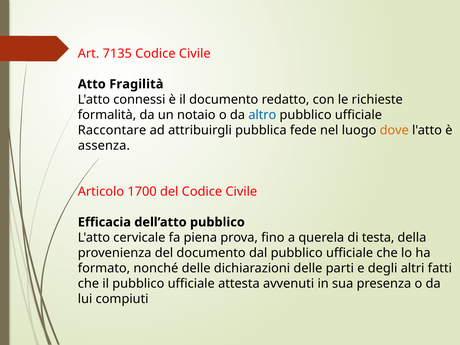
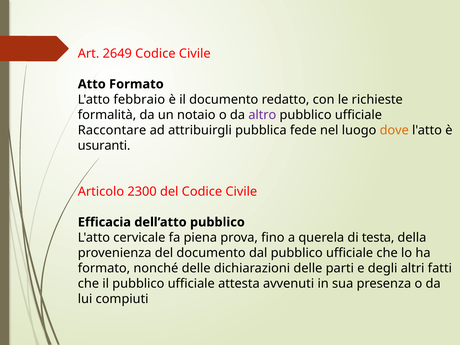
7135: 7135 -> 2649
Atto Fragilità: Fragilità -> Formato
connessi: connessi -> febbraio
altro colour: blue -> purple
assenza: assenza -> usuranti
1700: 1700 -> 2300
